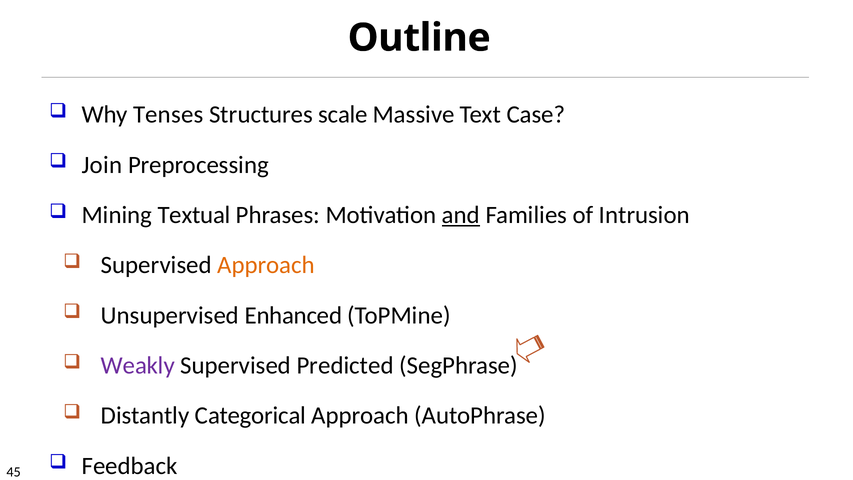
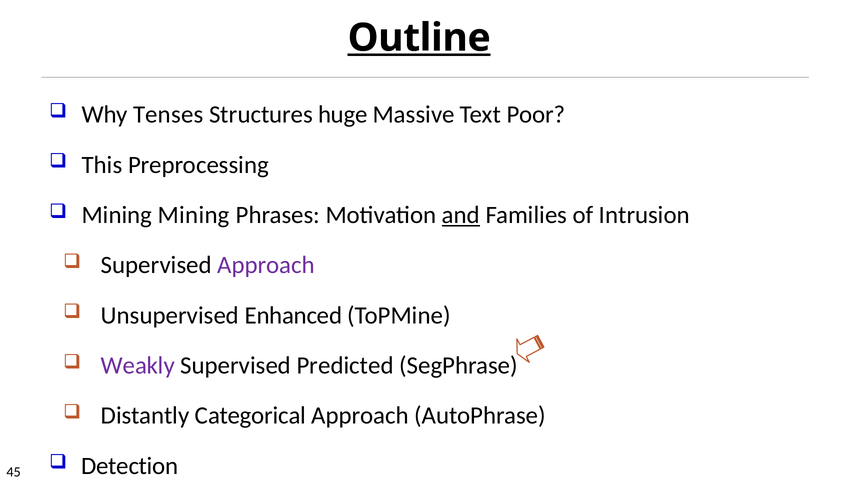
Outline underline: none -> present
scale: scale -> huge
Case: Case -> Poor
Join: Join -> This
Mining Textual: Textual -> Mining
Approach at (266, 265) colour: orange -> purple
Feedback: Feedback -> Detection
